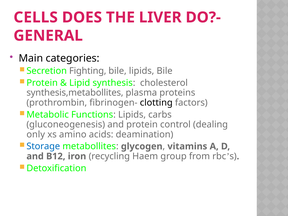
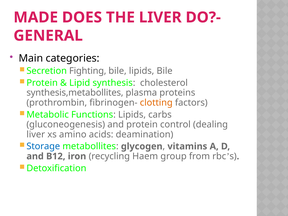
CELLS: CELLS -> MADE
clotting colour: black -> orange
only at (36, 134): only -> liver
